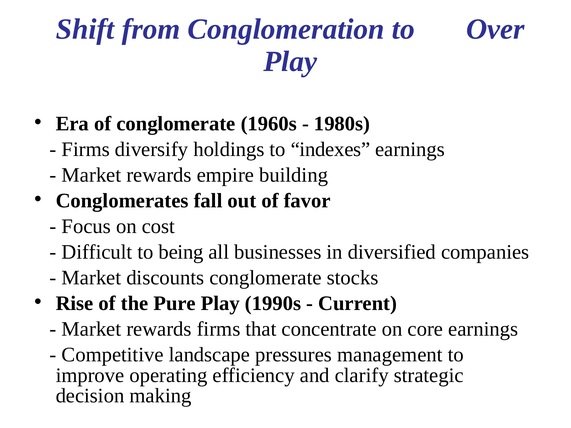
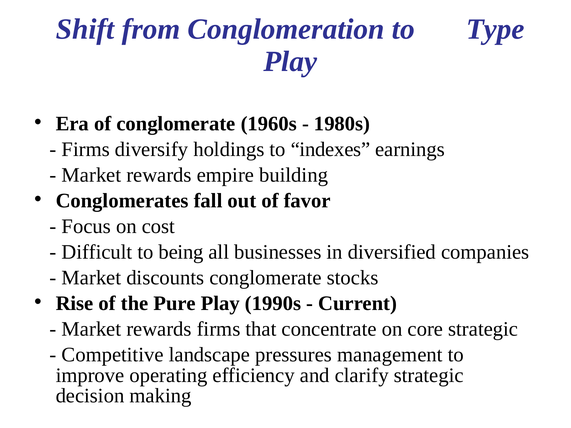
Over: Over -> Type
core earnings: earnings -> strategic
